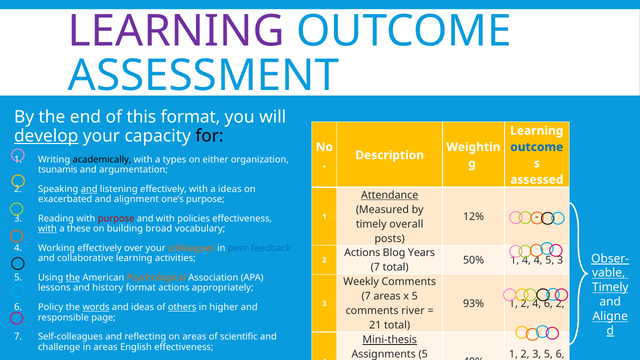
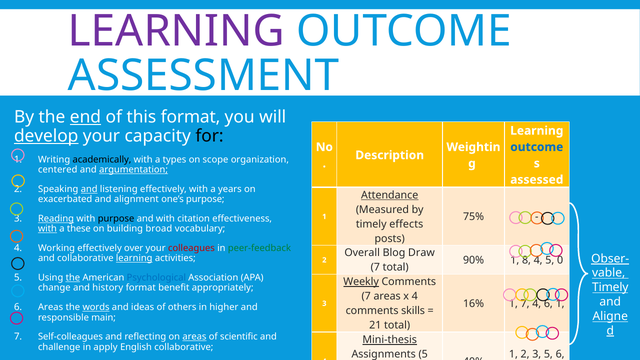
end underline: none -> present
either: either -> scope
tsunamis: tsunamis -> centered
argumentation underline: none -> present
a ideas: ideas -> years
12%: 12% -> 75%
Reading underline: none -> present
purpose at (116, 219) colour: red -> black
policies: policies -> citation
timely overall: overall -> effects
colleagues colour: orange -> red
peer-feedback colour: blue -> green
Actions at (362, 253): Actions -> Overall
Years: Years -> Draw
learning at (134, 258) underline: none -> present
50%: 50% -> 90%
1 4: 4 -> 8
5 3: 3 -> 0
Psychological colour: orange -> blue
Weekly underline: none -> present
lessons: lessons -> change
format actions: actions -> benefit
x 5: 5 -> 4
93%: 93% -> 16%
2 at (525, 304): 2 -> 7
6 2: 2 -> 1
6 Policy: Policy -> Areas
others underline: present -> none
river: river -> skills
page: page -> main
areas at (194, 337) underline: none -> present
in areas: areas -> apply
English effectiveness: effectiveness -> collaborative
